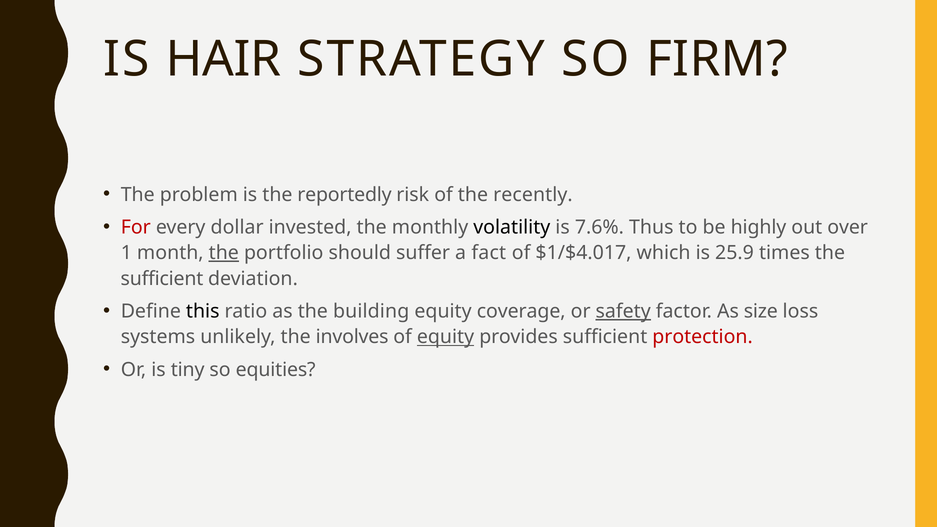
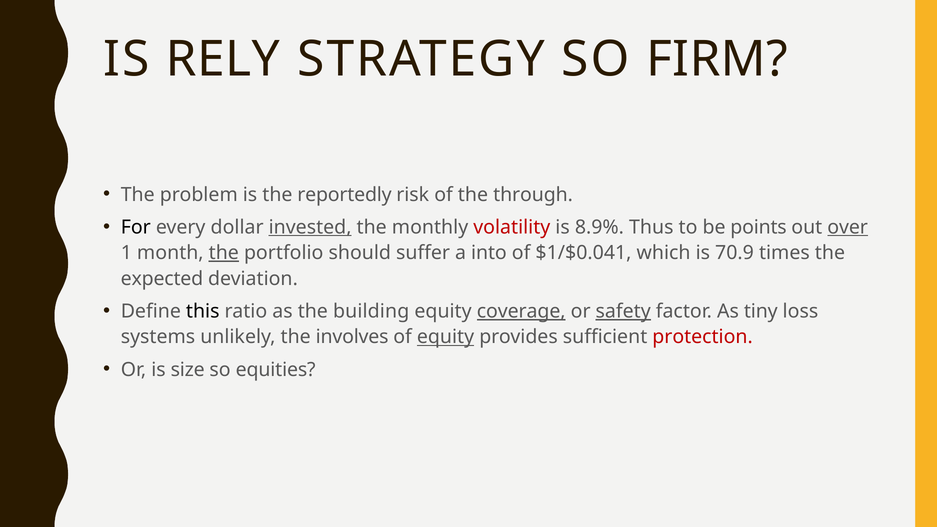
HAIR: HAIR -> RELY
recently: recently -> through
For colour: red -> black
invested underline: none -> present
volatility colour: black -> red
7.6%: 7.6% -> 8.9%
highly: highly -> points
over underline: none -> present
fact: fact -> into
$1/$4.017: $1/$4.017 -> $1/$0.041
25.9: 25.9 -> 70.9
sufficient at (162, 279): sufficient -> expected
coverage underline: none -> present
size: size -> tiny
tiny: tiny -> size
